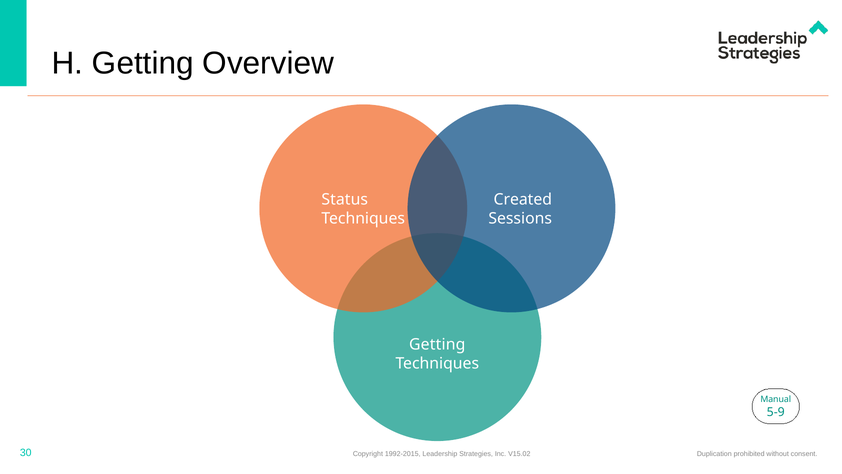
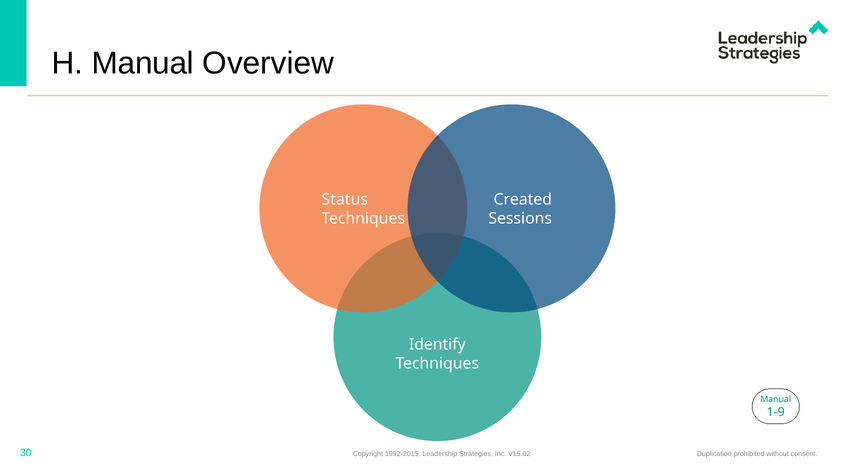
H Getting: Getting -> Manual
Getting at (437, 344): Getting -> Identify
5-9: 5-9 -> 1-9
